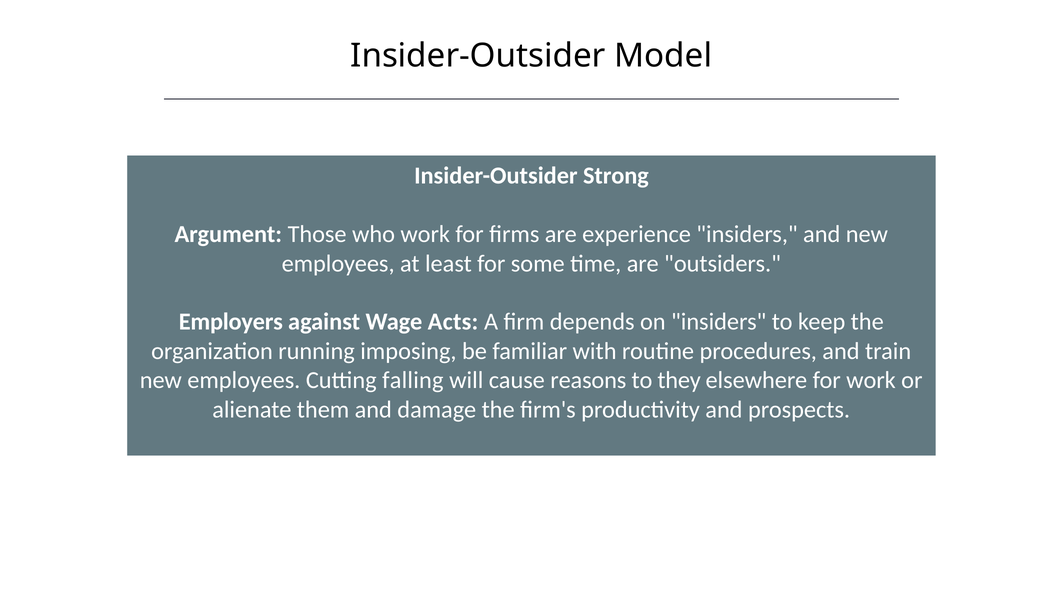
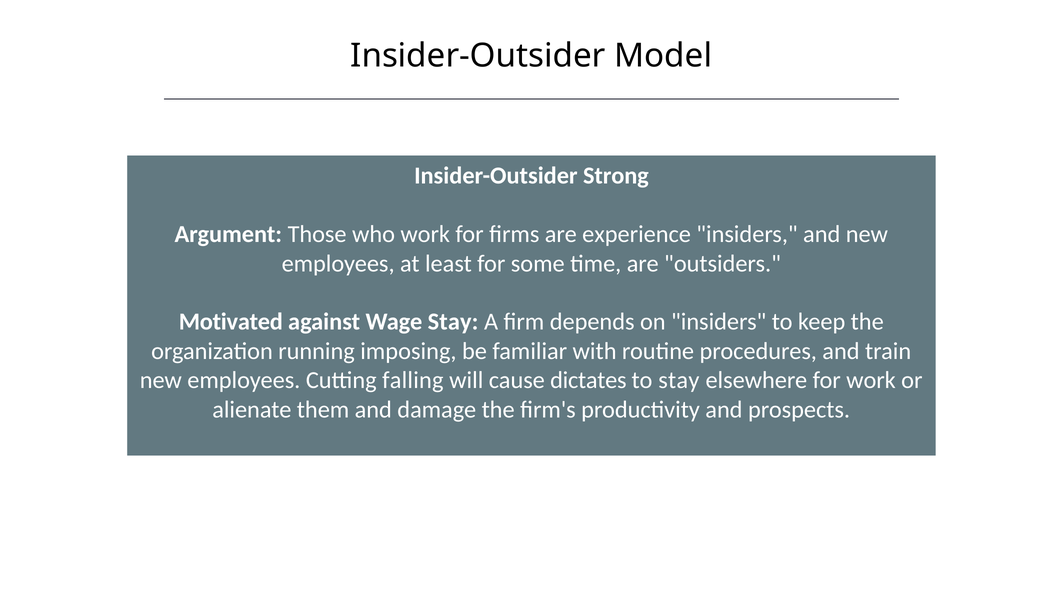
Employers: Employers -> Motivated
Wage Acts: Acts -> Stay
reasons: reasons -> dictates
to they: they -> stay
